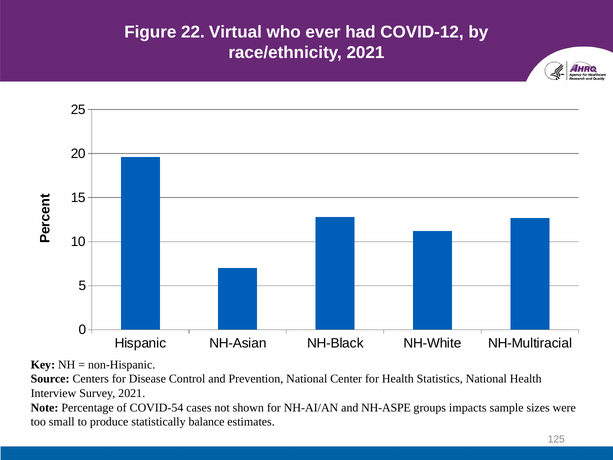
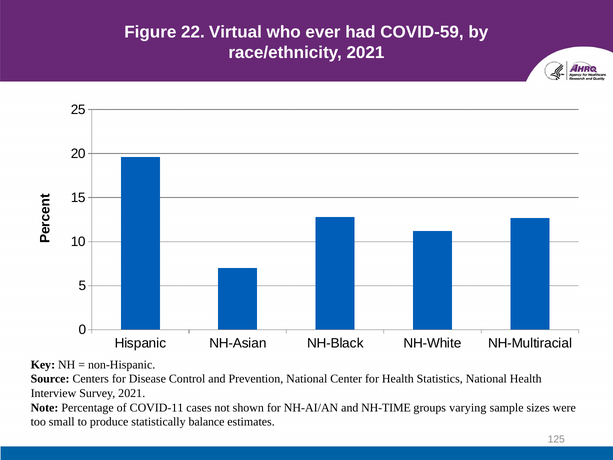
COVID-12: COVID-12 -> COVID-59
COVID-54: COVID-54 -> COVID-11
NH-ASPE: NH-ASPE -> NH-TIME
impacts: impacts -> varying
